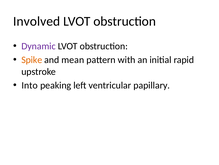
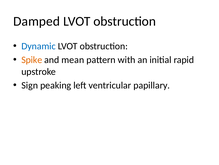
Involved: Involved -> Damped
Dynamic colour: purple -> blue
Into: Into -> Sign
